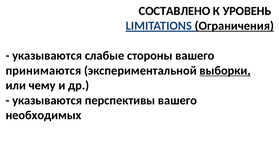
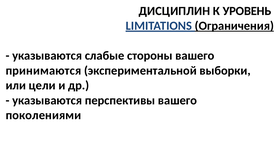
СОСТАВЛЕНО: СОСТАВЛЕНО -> ДИСЦИПЛИН
выборки underline: present -> none
чему: чему -> цели
необходимых: необходимых -> поколениями
